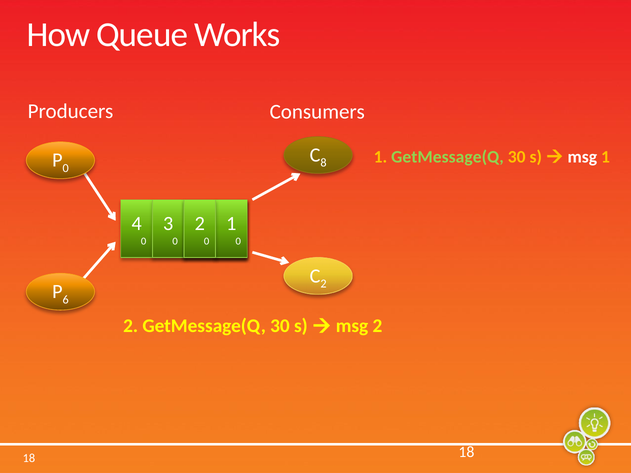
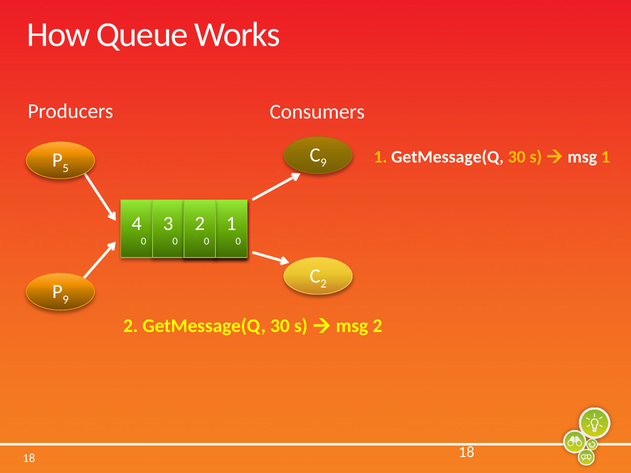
8 at (323, 163): 8 -> 9
GetMessage(Q at (447, 157) colour: light green -> white
0 at (66, 168): 0 -> 5
6 at (66, 300): 6 -> 9
